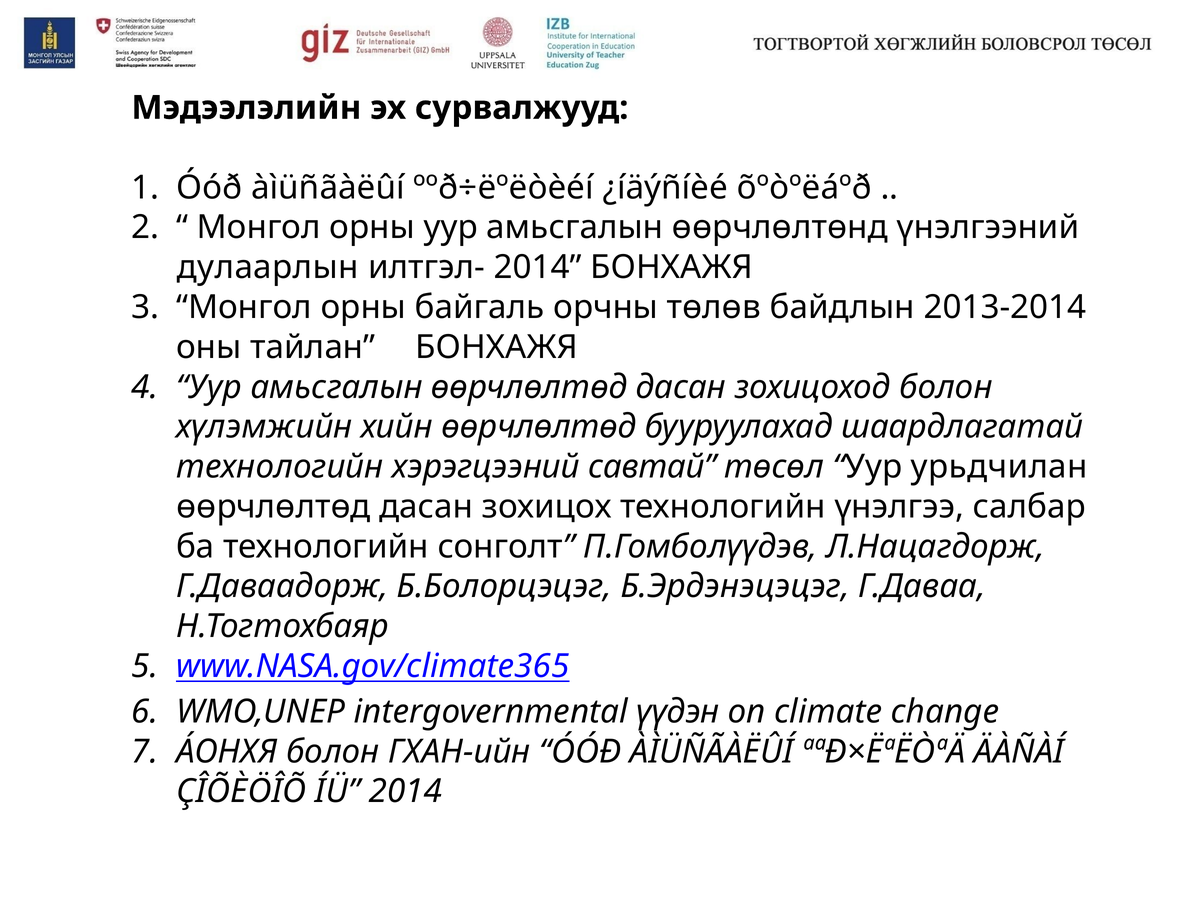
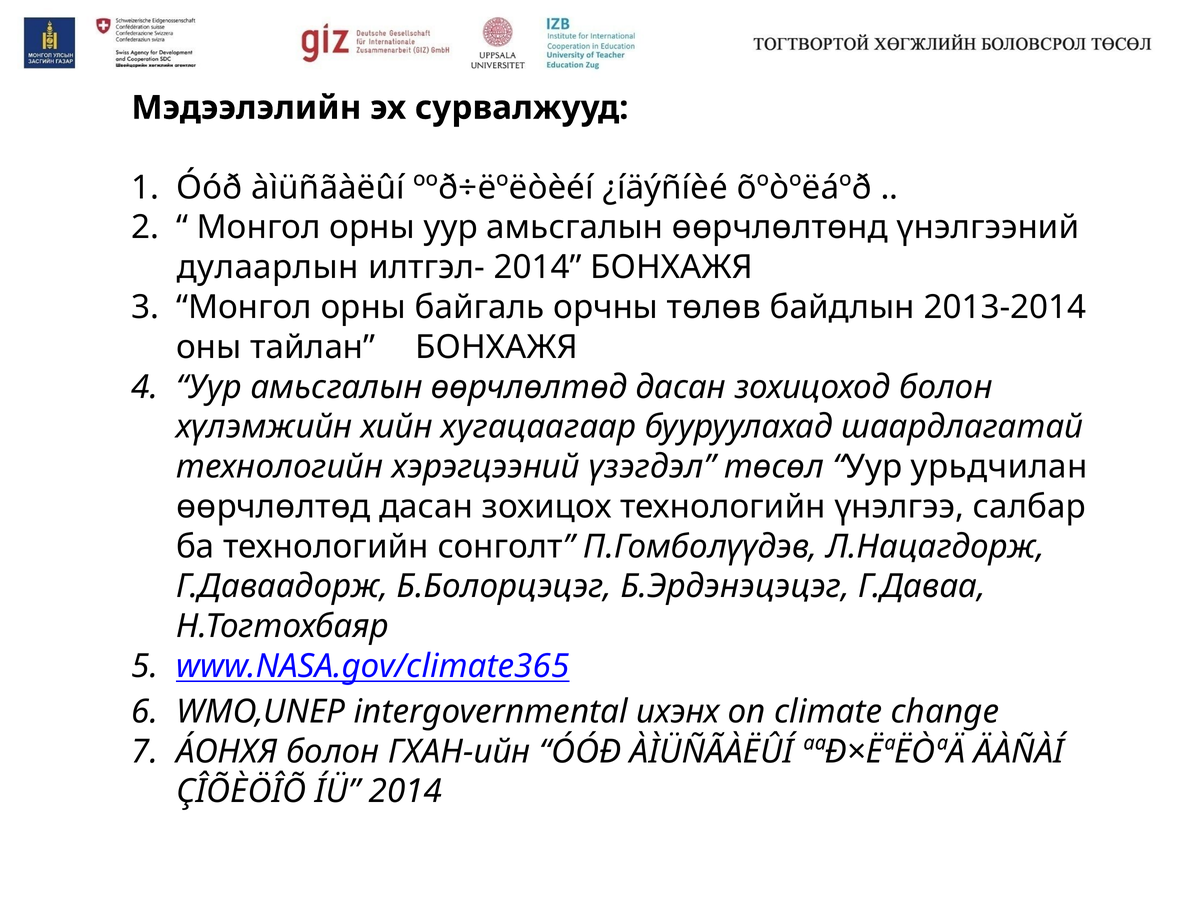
хийн өөрчлөлтөд: өөрчлөлтөд -> хугацаагаар
савтай: савтай -> үзэгдэл
үүдэн: үүдэн -> ихэнх
